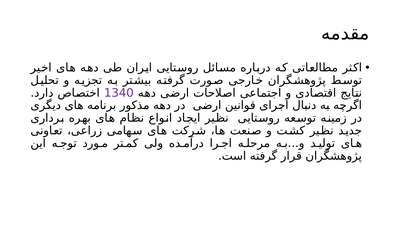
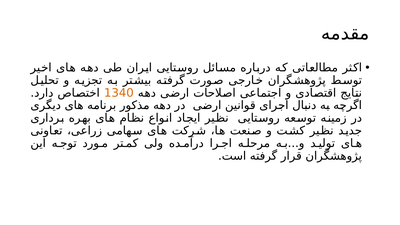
1340 colour: purple -> orange
